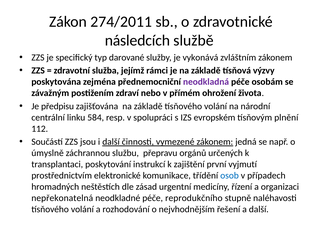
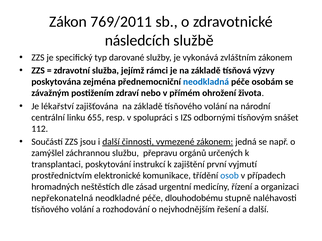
274/2011: 274/2011 -> 769/2011
neodkladná colour: purple -> blue
předpisu: předpisu -> lékařství
584: 584 -> 655
evropském: evropském -> odbornými
plnění: plnění -> snášet
úmyslně: úmyslně -> zamýšlel
reprodukčního: reprodukčního -> dlouhodobému
